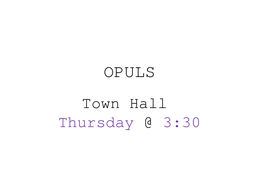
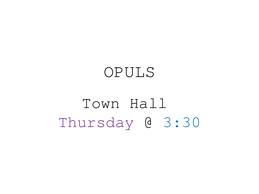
3:30 colour: purple -> blue
